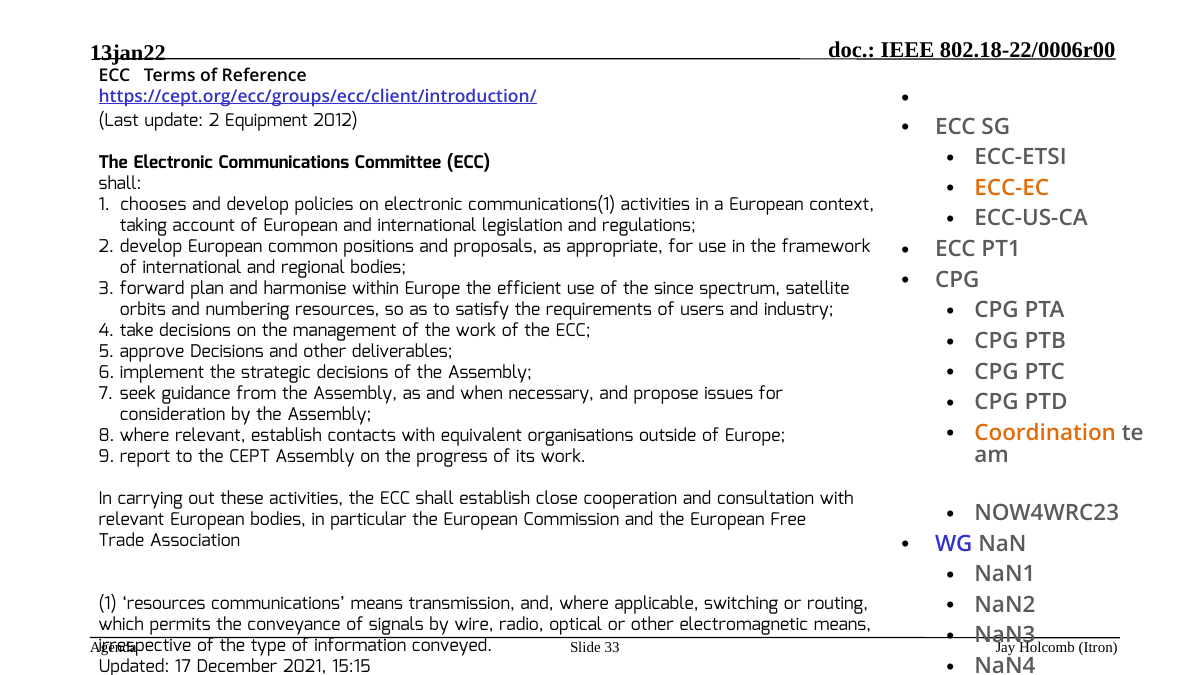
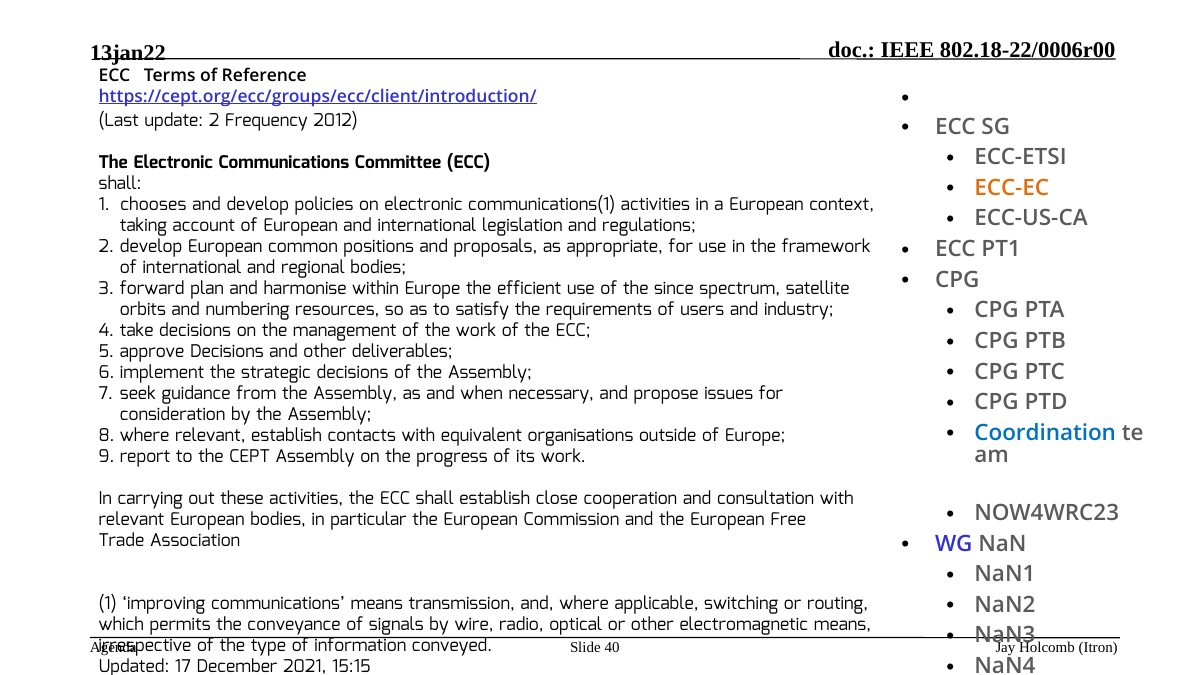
Equipment: Equipment -> Frequency
Coordination colour: orange -> blue
1 resources: resources -> improving
33: 33 -> 40
